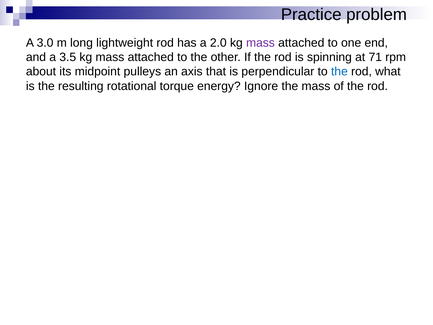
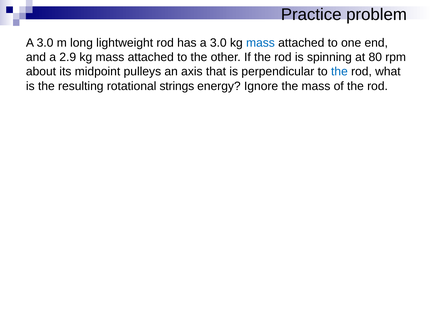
has a 2.0: 2.0 -> 3.0
mass at (260, 43) colour: purple -> blue
3.5: 3.5 -> 2.9
71: 71 -> 80
torque: torque -> strings
